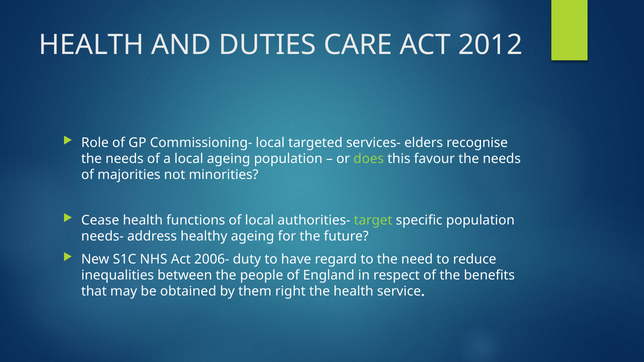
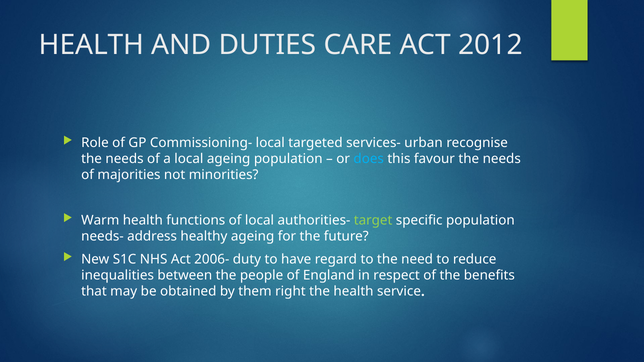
elders: elders -> urban
does colour: light green -> light blue
Cease: Cease -> Warm
